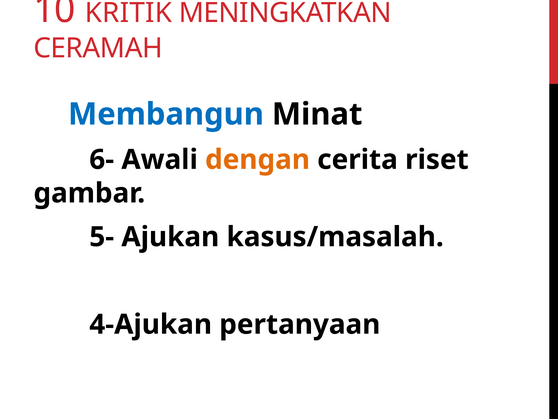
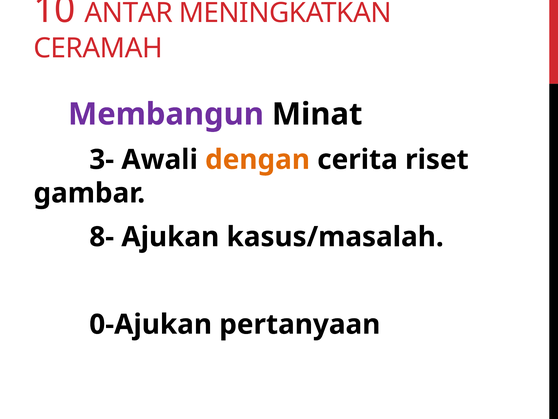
KRITIK: KRITIK -> ANTAR
Membangun colour: blue -> purple
6-: 6- -> 3-
5-: 5- -> 8-
4-Ajukan: 4-Ajukan -> 0-Ajukan
